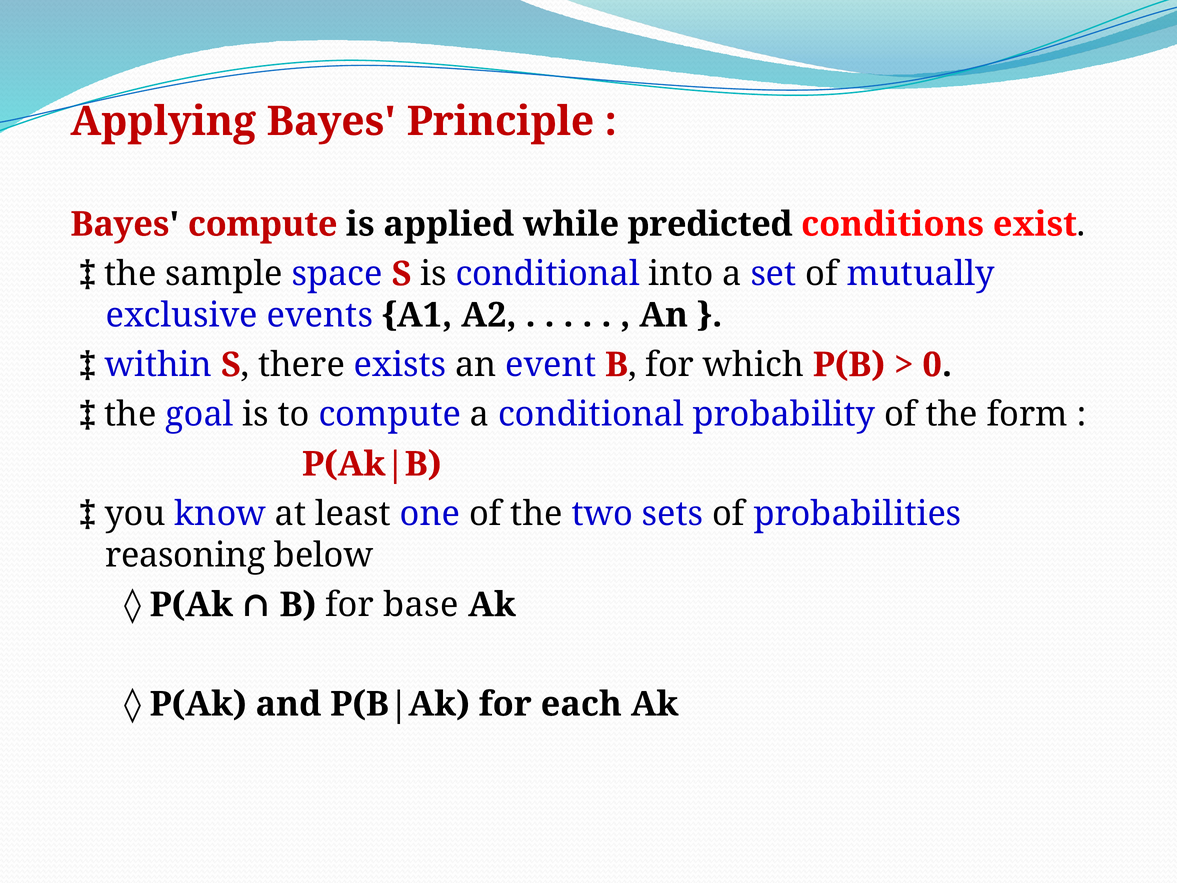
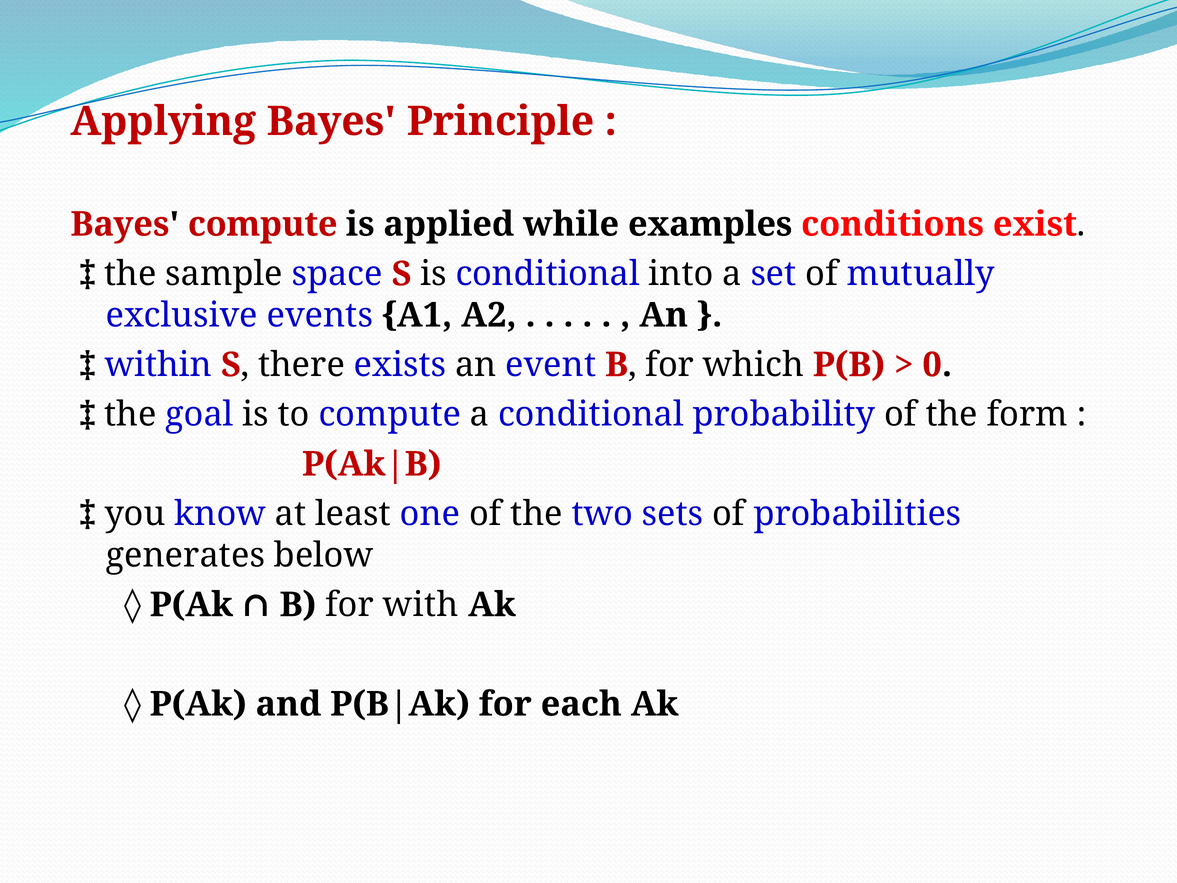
predicted: predicted -> examples
reasoning: reasoning -> generates
base: base -> with
